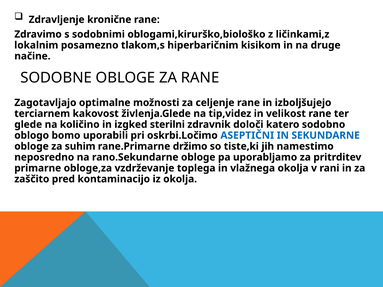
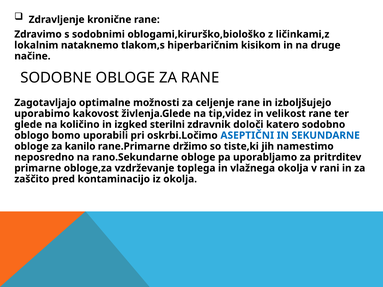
posamezno: posamezno -> nataknemo
terciarnem: terciarnem -> uporabimo
suhim: suhim -> kanilo
